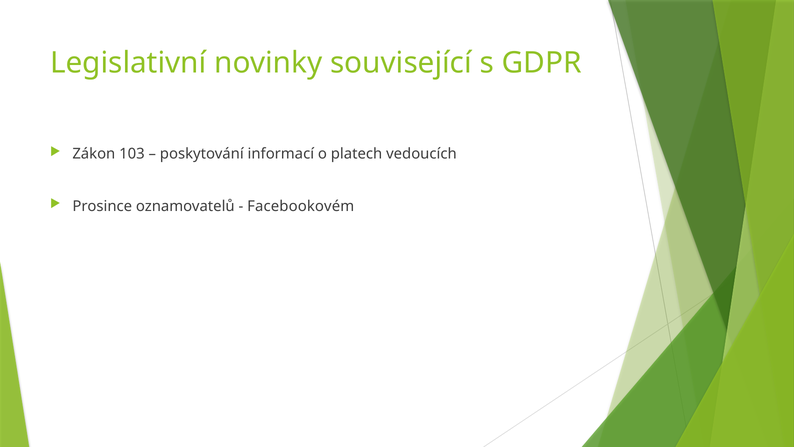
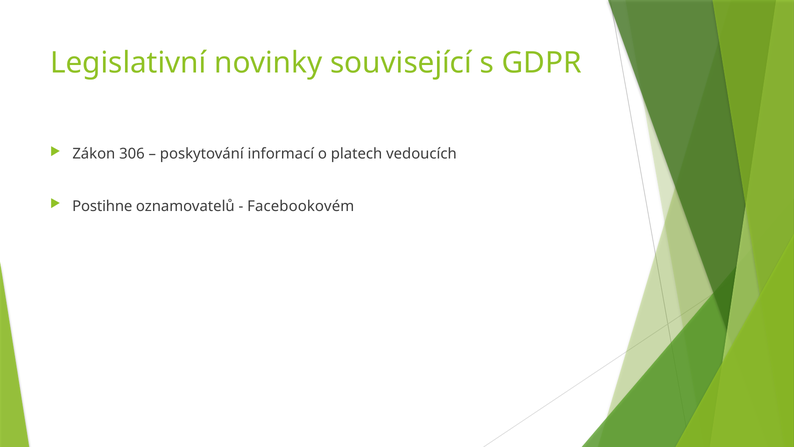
103: 103 -> 306
Prosince: Prosince -> Postihne
